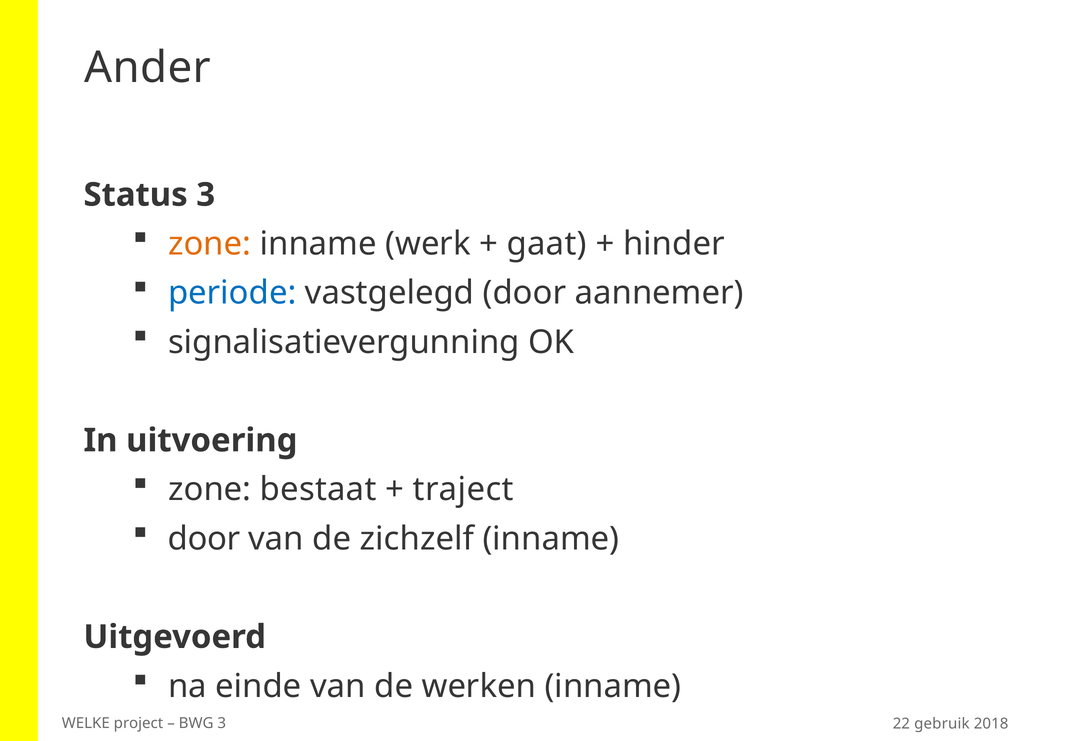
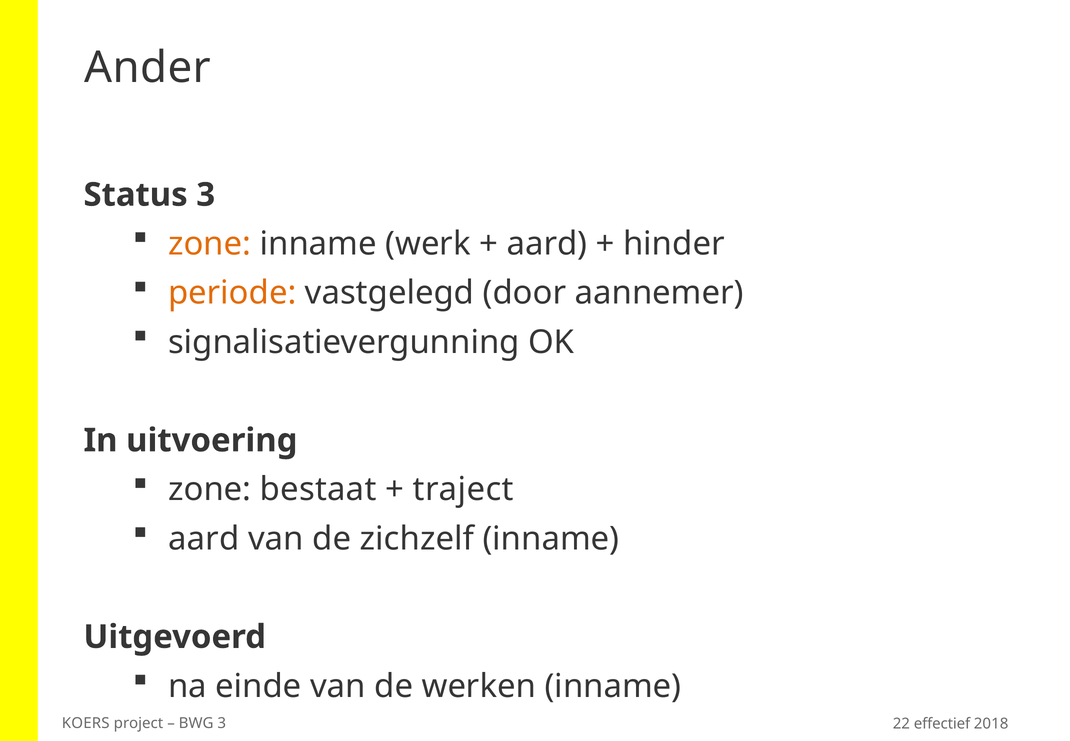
gaat at (547, 244): gaat -> aard
periode colour: blue -> orange
door at (204, 539): door -> aard
WELKE: WELKE -> KOERS
gebruik: gebruik -> effectief
